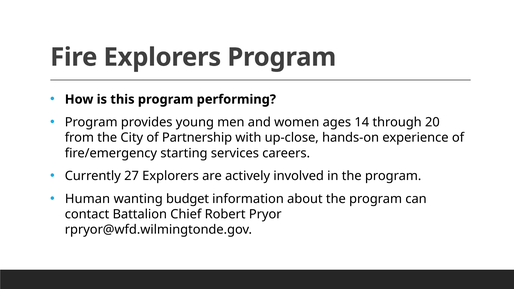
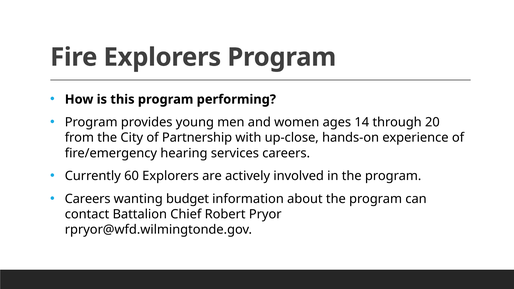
starting: starting -> hearing
27: 27 -> 60
Human at (88, 199): Human -> Careers
